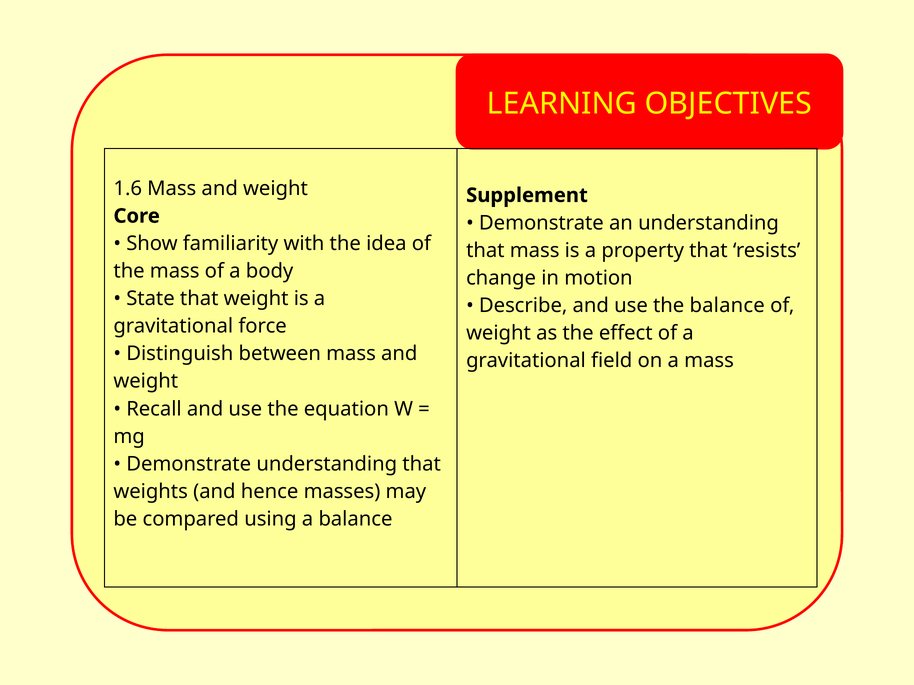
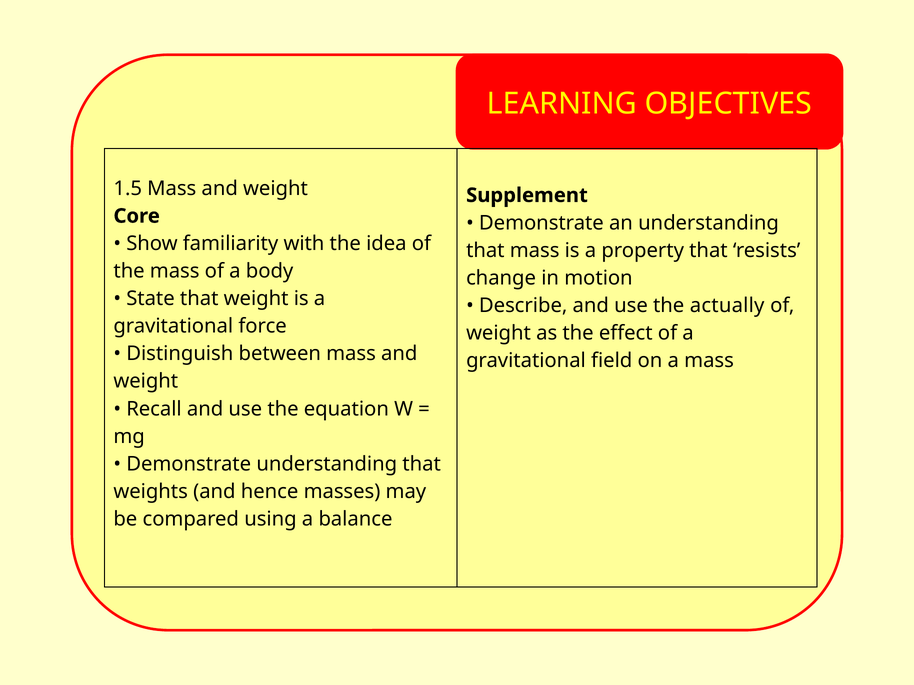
1.6: 1.6 -> 1.5
the balance: balance -> actually
